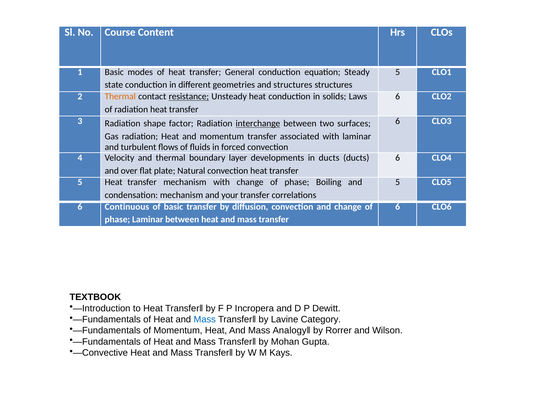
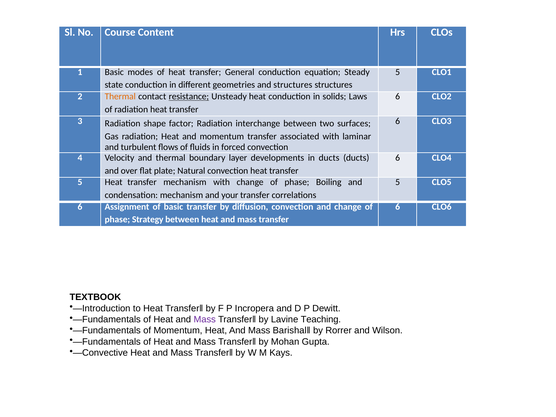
interchange underline: present -> none
Continuous: Continuous -> Assignment
phase Laminar: Laminar -> Strategy
Mass at (205, 319) colour: blue -> purple
Category: Category -> Teaching
Analogy‖: Analogy‖ -> Barishal‖
